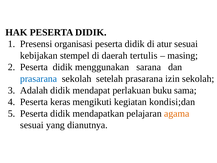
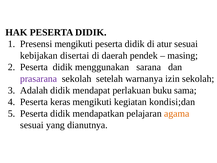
Presensi organisasi: organisasi -> mengikuti
stempel: stempel -> disertai
tertulis: tertulis -> pendek
prasarana at (39, 79) colour: blue -> purple
setelah prasarana: prasarana -> warnanya
